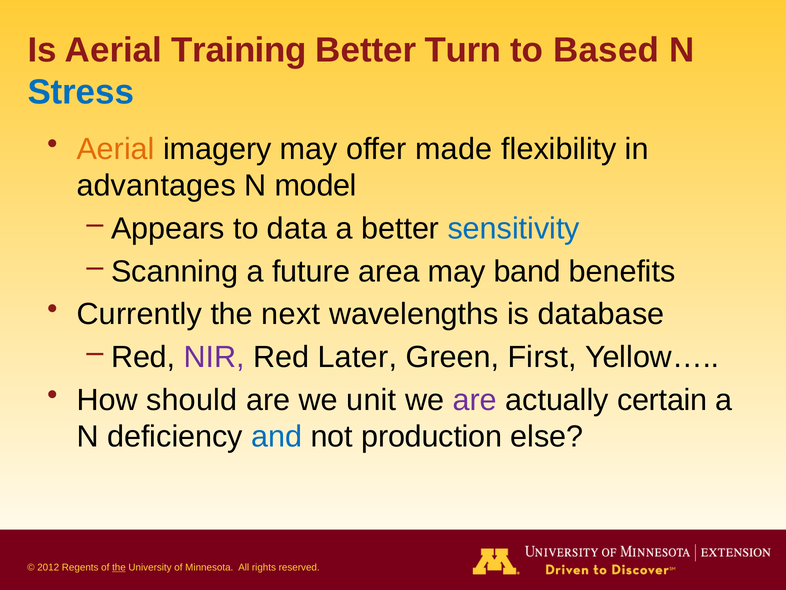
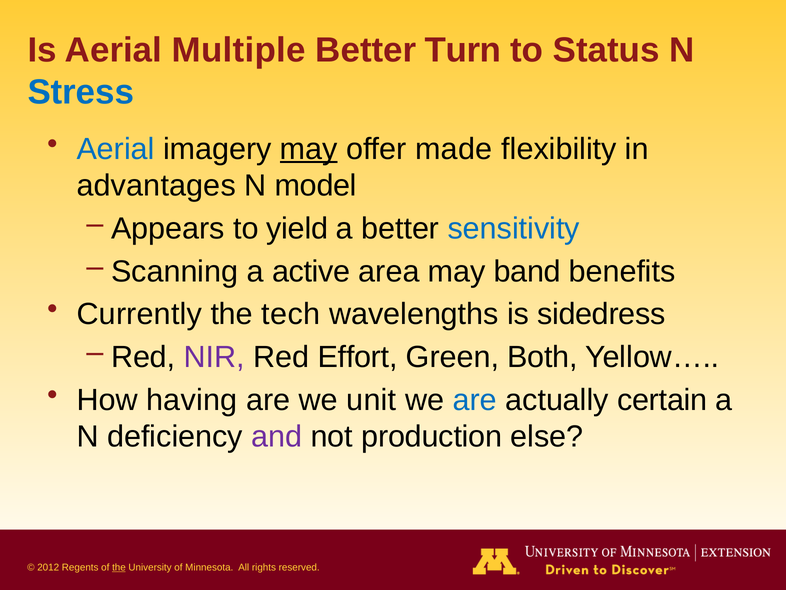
Training: Training -> Multiple
Based: Based -> Status
Aerial at (116, 149) colour: orange -> blue
may at (309, 149) underline: none -> present
data: data -> yield
future: future -> active
next: next -> tech
database: database -> sidedress
Later: Later -> Effort
First: First -> Both
should: should -> having
are at (475, 400) colour: purple -> blue
and colour: blue -> purple
